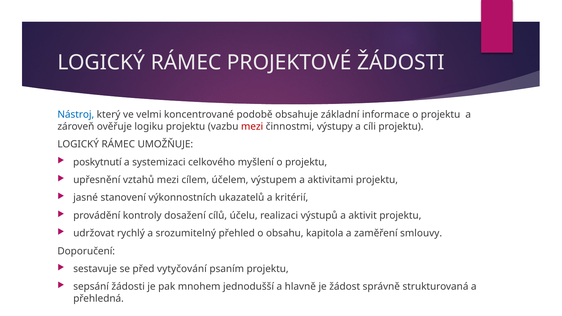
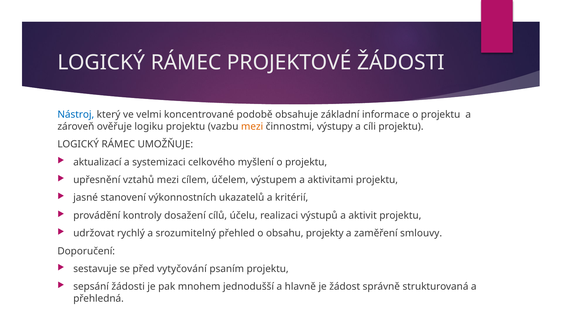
mezi at (252, 127) colour: red -> orange
poskytnutí: poskytnutí -> aktualizací
kapitola: kapitola -> projekty
